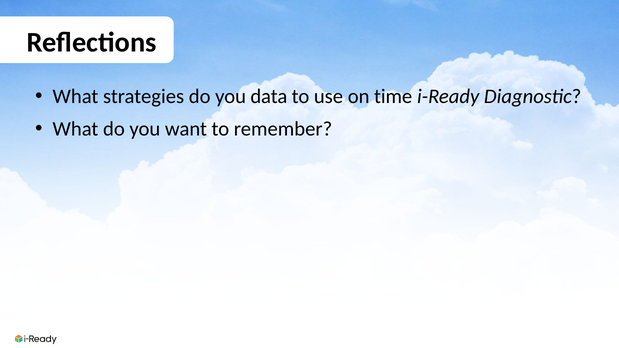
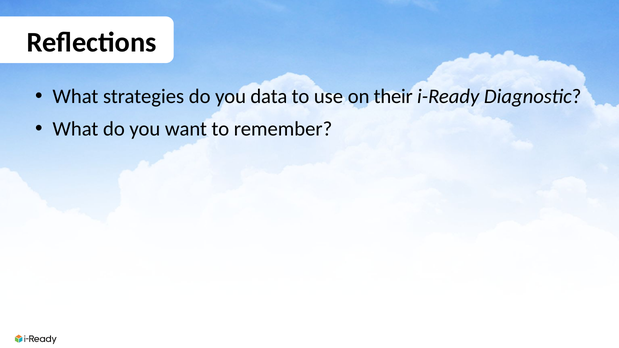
time: time -> their
